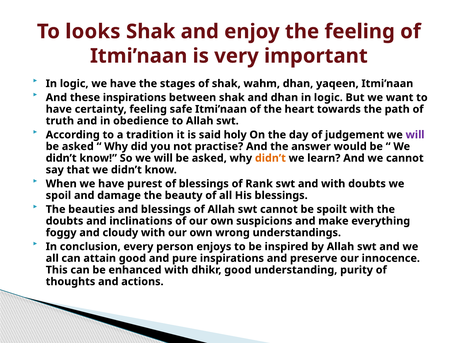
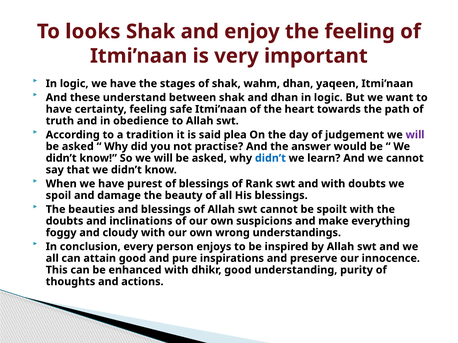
these inspirations: inspirations -> understand
holy: holy -> plea
didn’t at (270, 158) colour: orange -> blue
